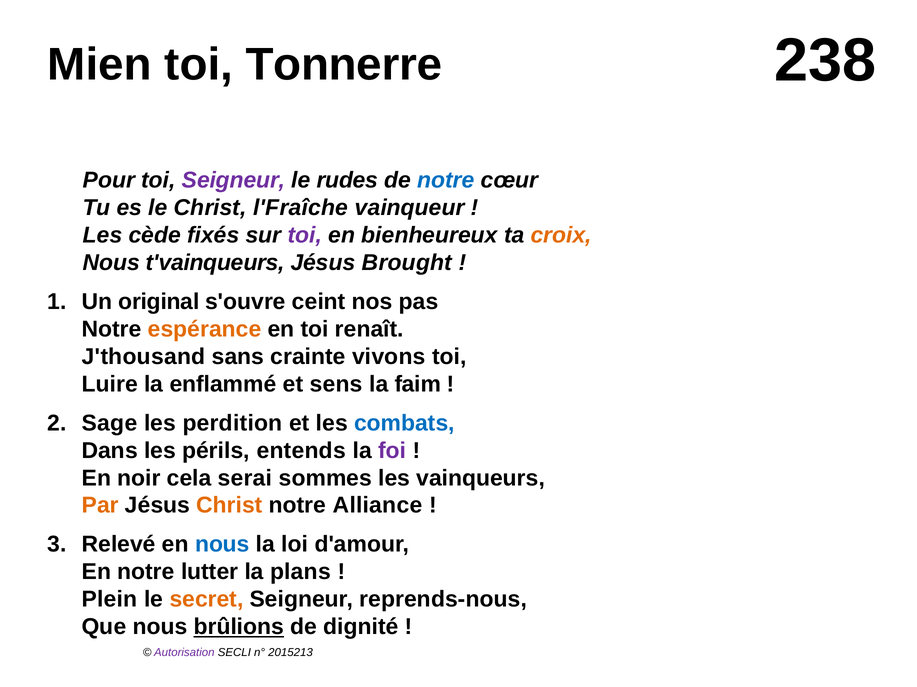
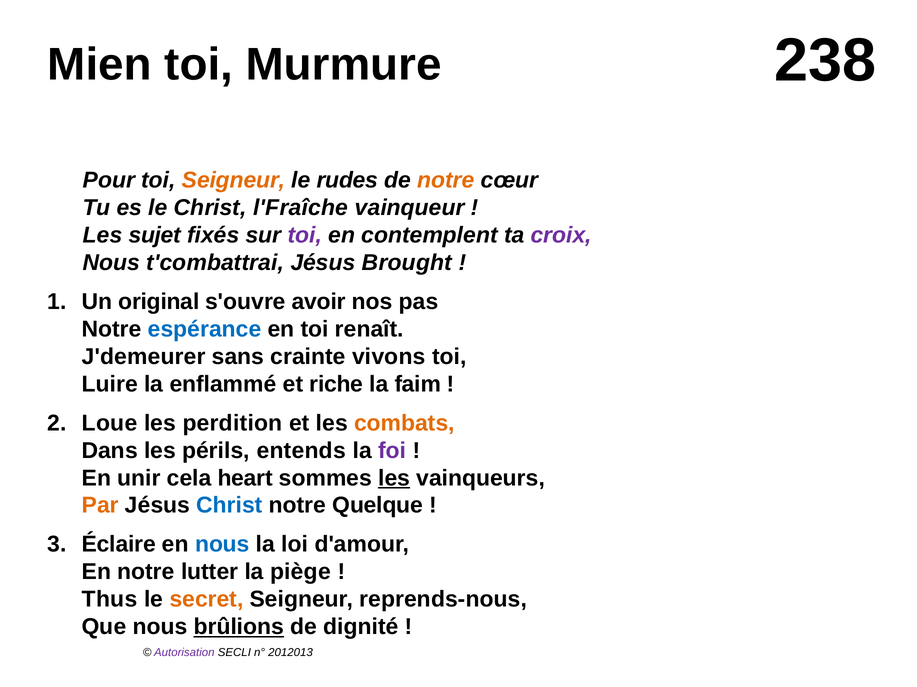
Tonnerre: Tonnerre -> Murmure
Seigneur at (234, 180) colour: purple -> orange
notre at (446, 180) colour: blue -> orange
cède: cède -> sujet
bienheureux: bienheureux -> contemplent
croix colour: orange -> purple
t'vainqueurs: t'vainqueurs -> t'combattrai
ceint: ceint -> avoir
espérance colour: orange -> blue
J'thousand: J'thousand -> J'demeurer
sens: sens -> riche
Sage: Sage -> Loue
combats colour: blue -> orange
noir: noir -> unir
serai: serai -> heart
les at (394, 478) underline: none -> present
Christ at (229, 506) colour: orange -> blue
Alliance: Alliance -> Quelque
Relevé: Relevé -> Éclaire
plans: plans -> piège
Plein: Plein -> Thus
2015213: 2015213 -> 2012013
